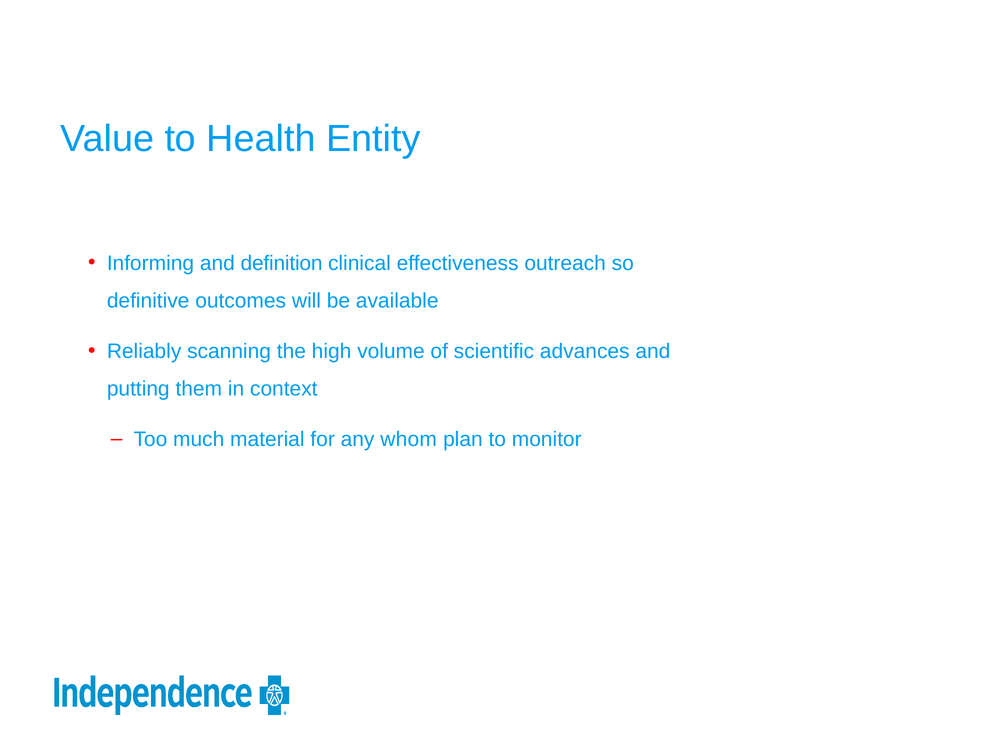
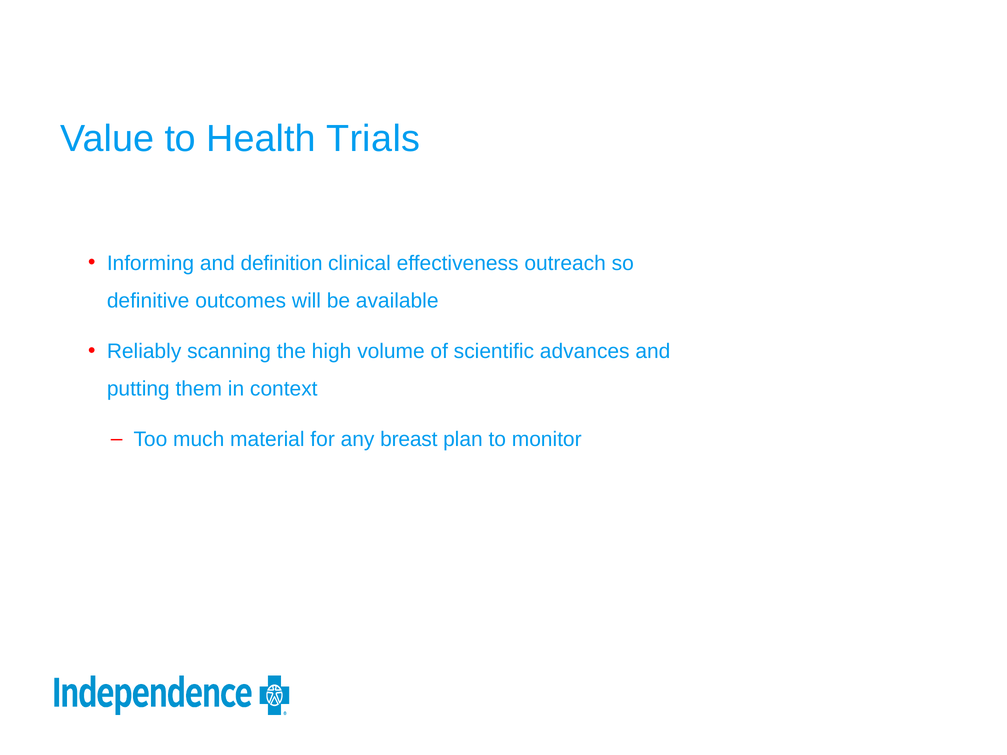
Entity: Entity -> Trials
whom: whom -> breast
